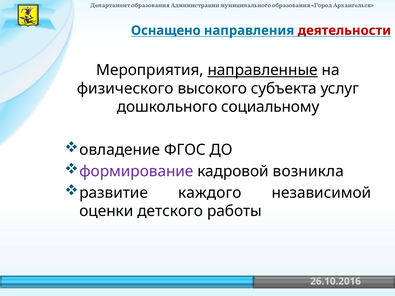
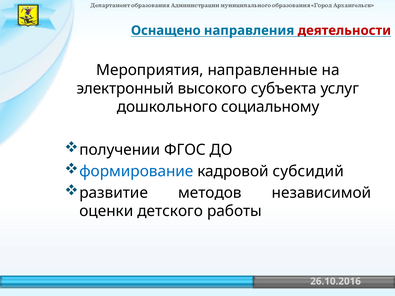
направленные underline: present -> none
физического: физического -> электронный
овладение: овладение -> получении
формирование colour: purple -> blue
возникла: возникла -> субсидий
каждого: каждого -> методов
